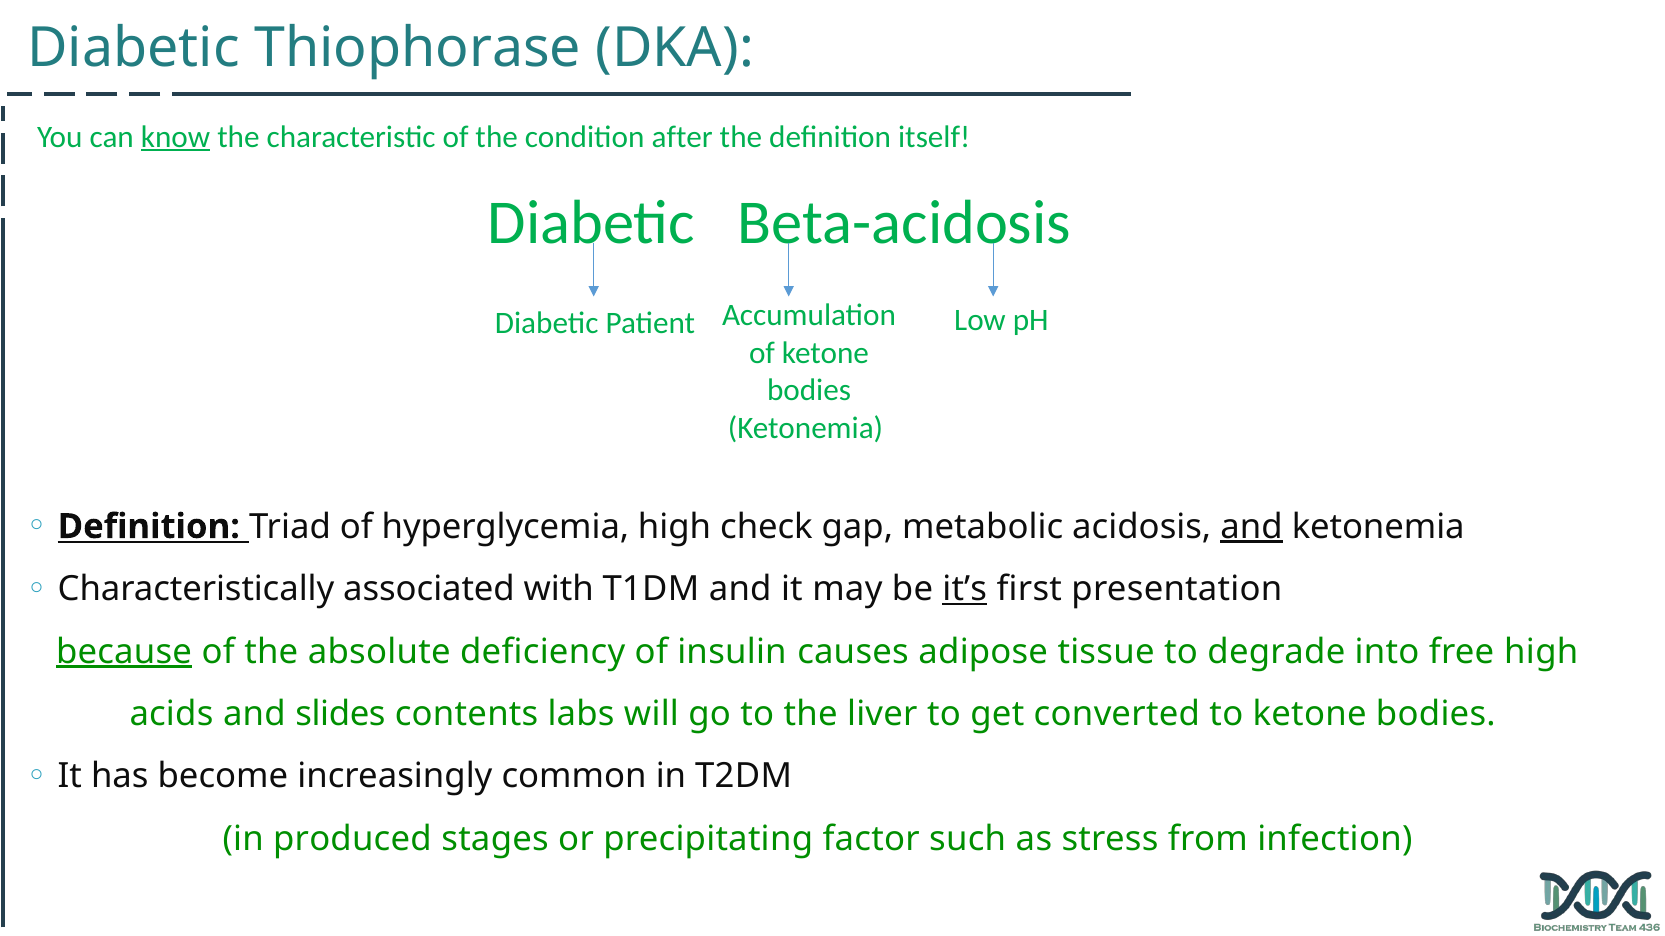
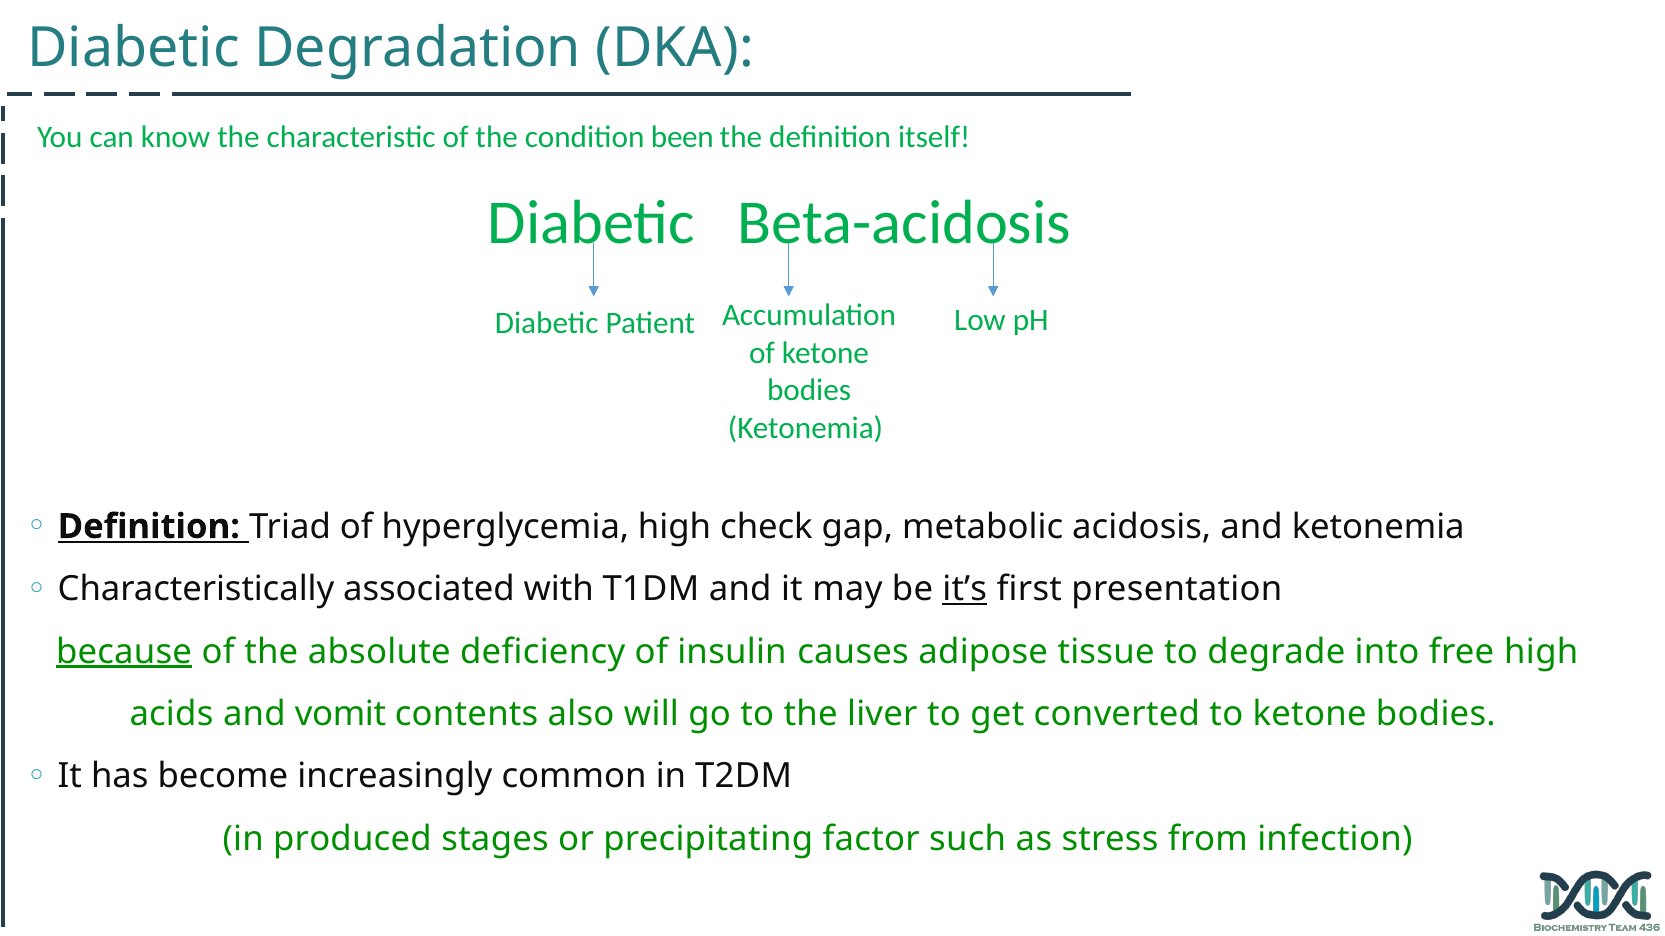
Thiophorase: Thiophorase -> Degradation
know underline: present -> none
after: after -> been
and at (1251, 527) underline: present -> none
slides: slides -> vomit
labs: labs -> also
